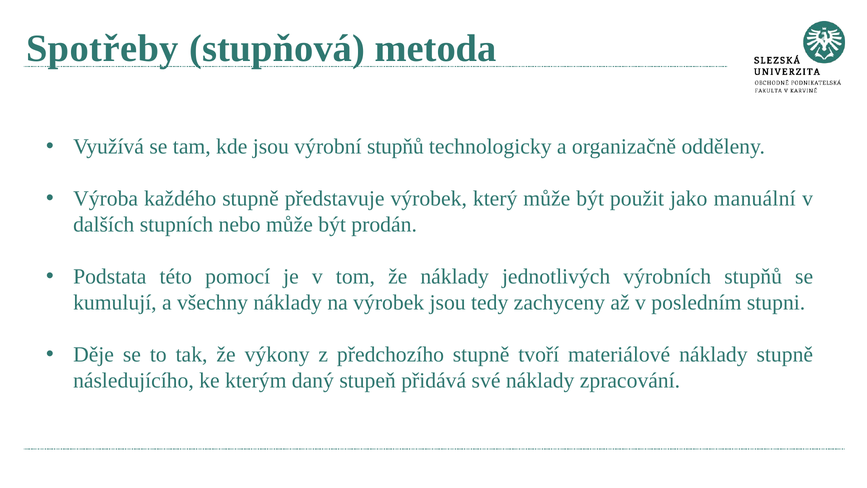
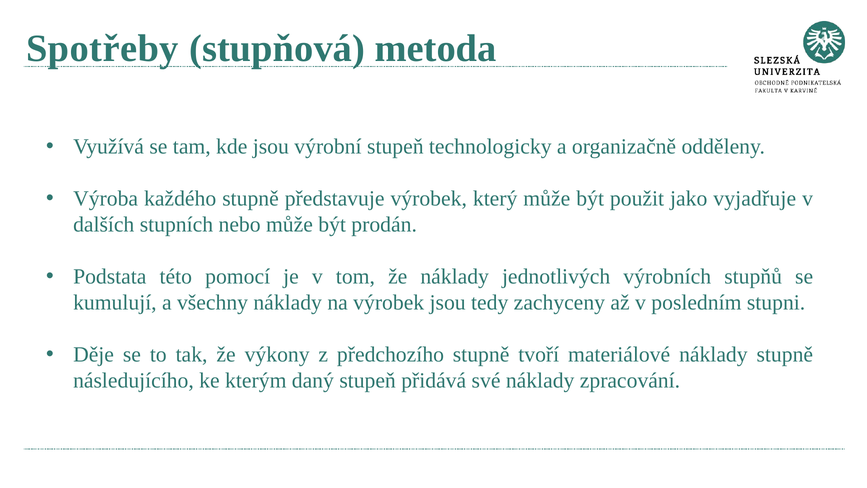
výrobní stupňů: stupňů -> stupeň
manuální: manuální -> vyjadřuje
